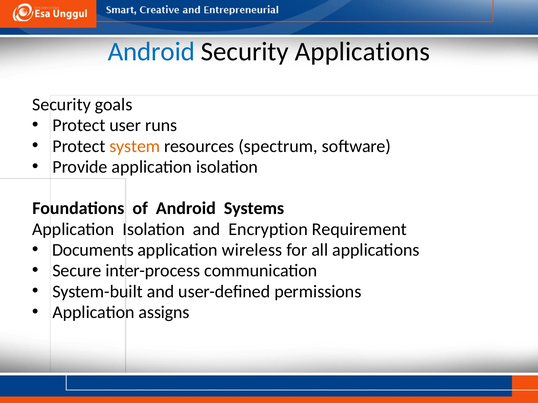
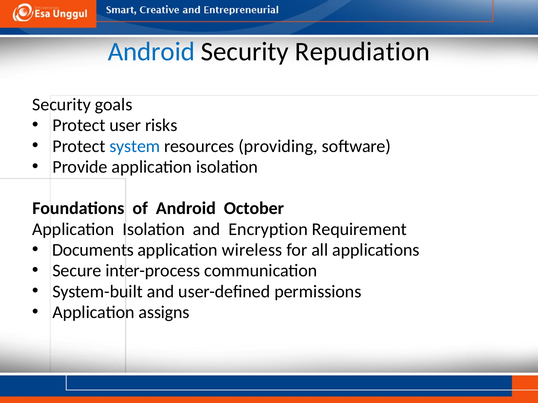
Security Applications: Applications -> Repudiation
runs: runs -> risks
system colour: orange -> blue
spectrum: spectrum -> providing
Systems: Systems -> October
